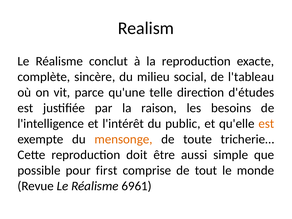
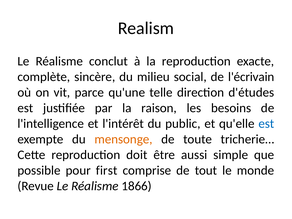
l'tableau: l'tableau -> l'écrivain
est at (266, 124) colour: orange -> blue
6961: 6961 -> 1866
